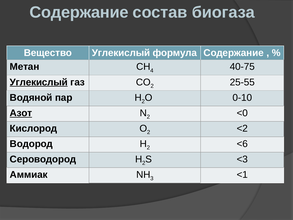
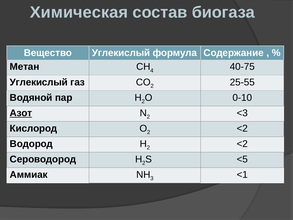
Содержание at (79, 12): Содержание -> Химическая
Углекислый at (39, 82) underline: present -> none
<0: <0 -> <3
<6 at (242, 144): <6 -> <2
<3: <3 -> <5
